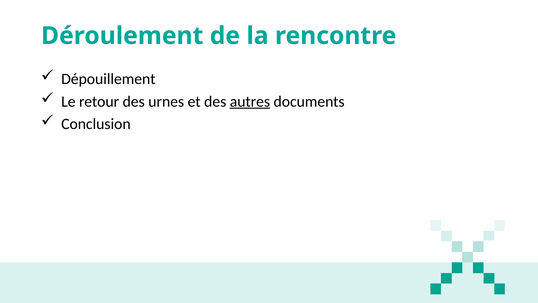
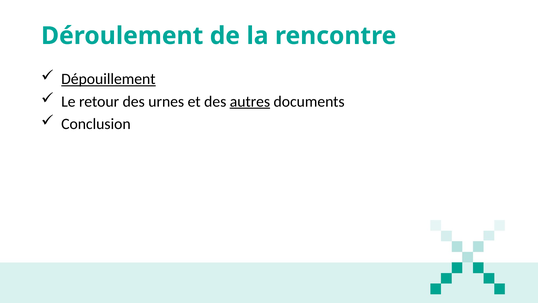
Dépouillement underline: none -> present
